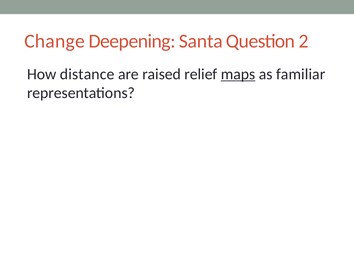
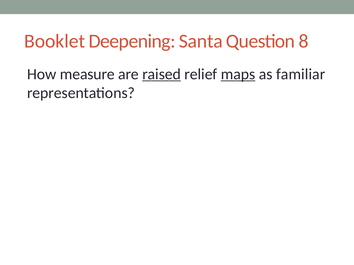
Change: Change -> Booklet
2: 2 -> 8
distance: distance -> measure
raised underline: none -> present
